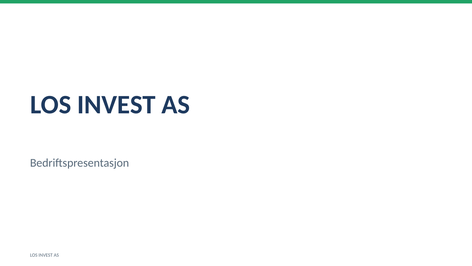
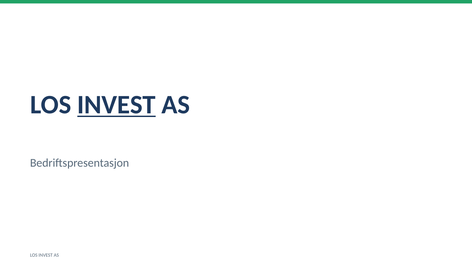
INVEST at (116, 105) underline: none -> present
